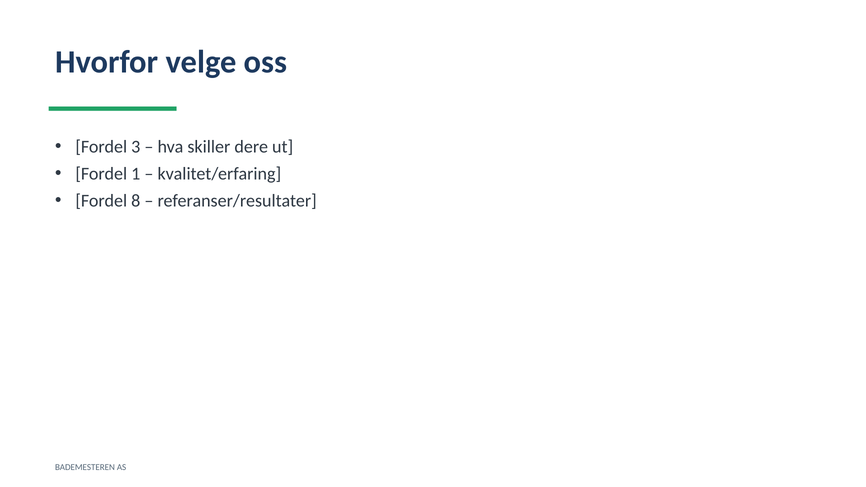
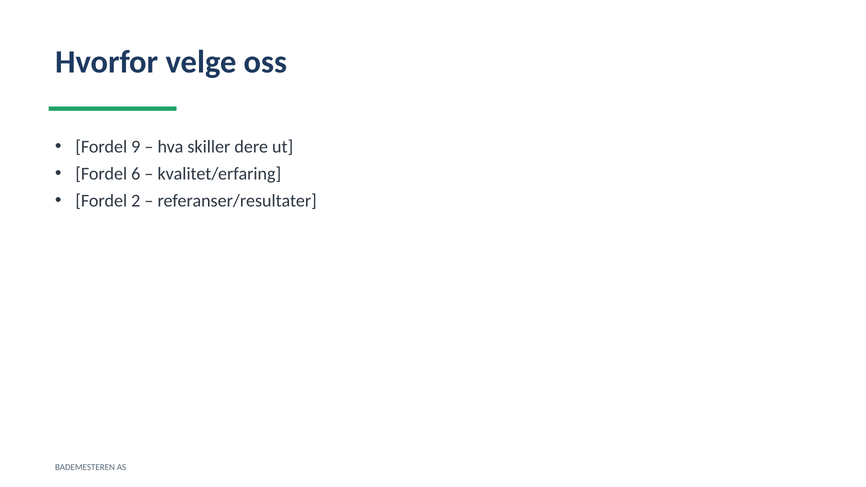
3: 3 -> 9
1: 1 -> 6
8: 8 -> 2
